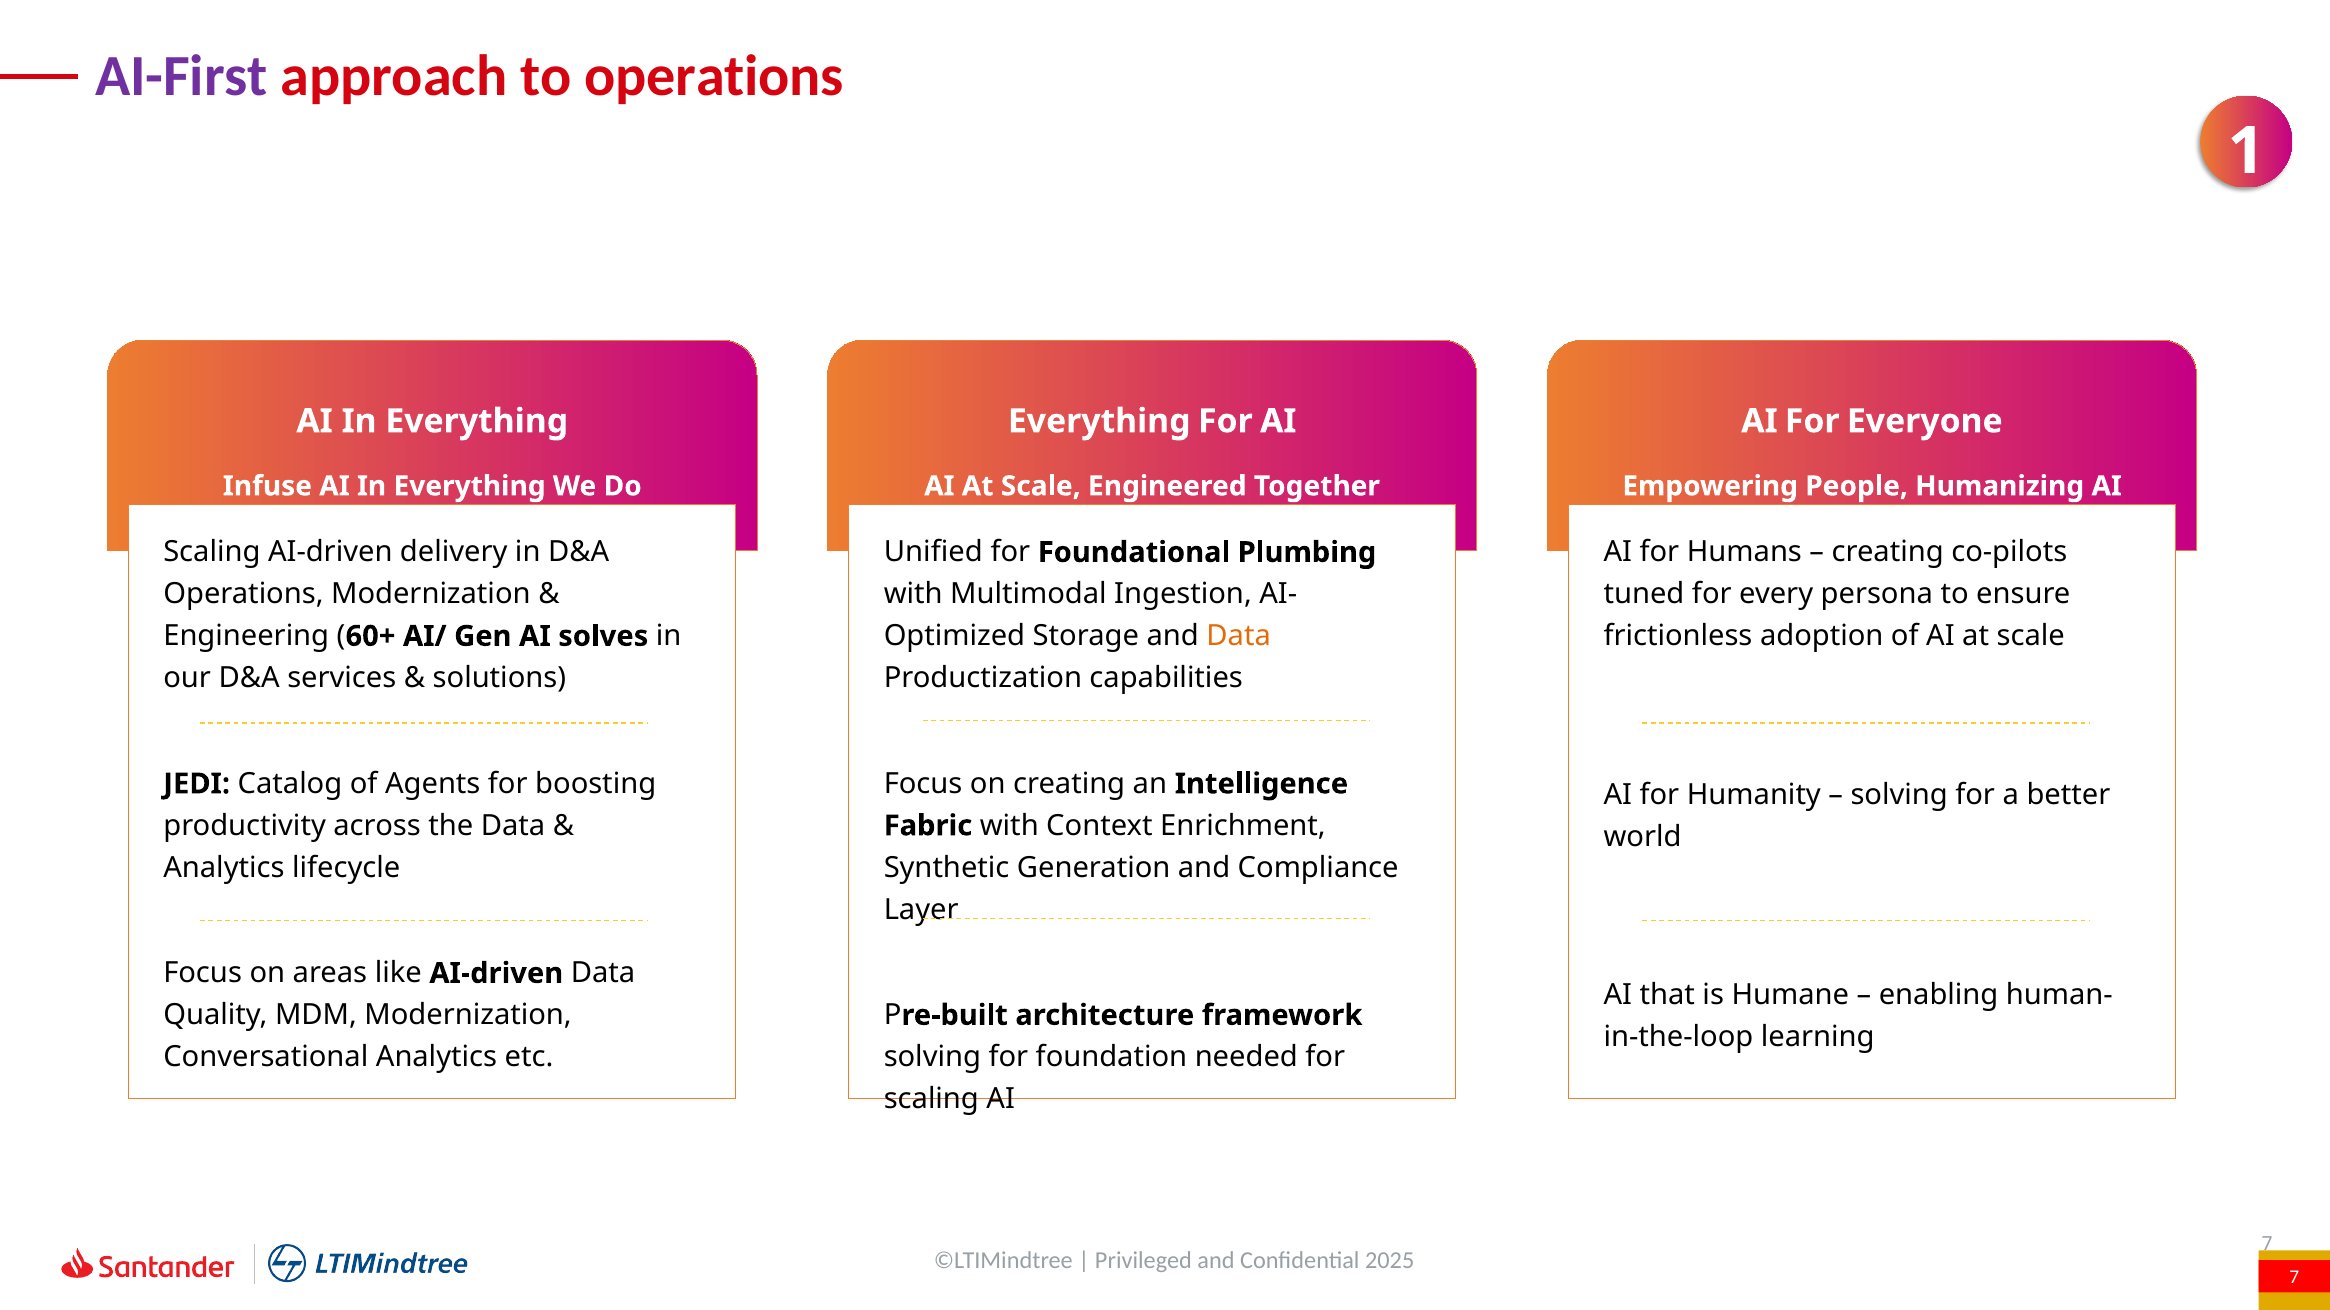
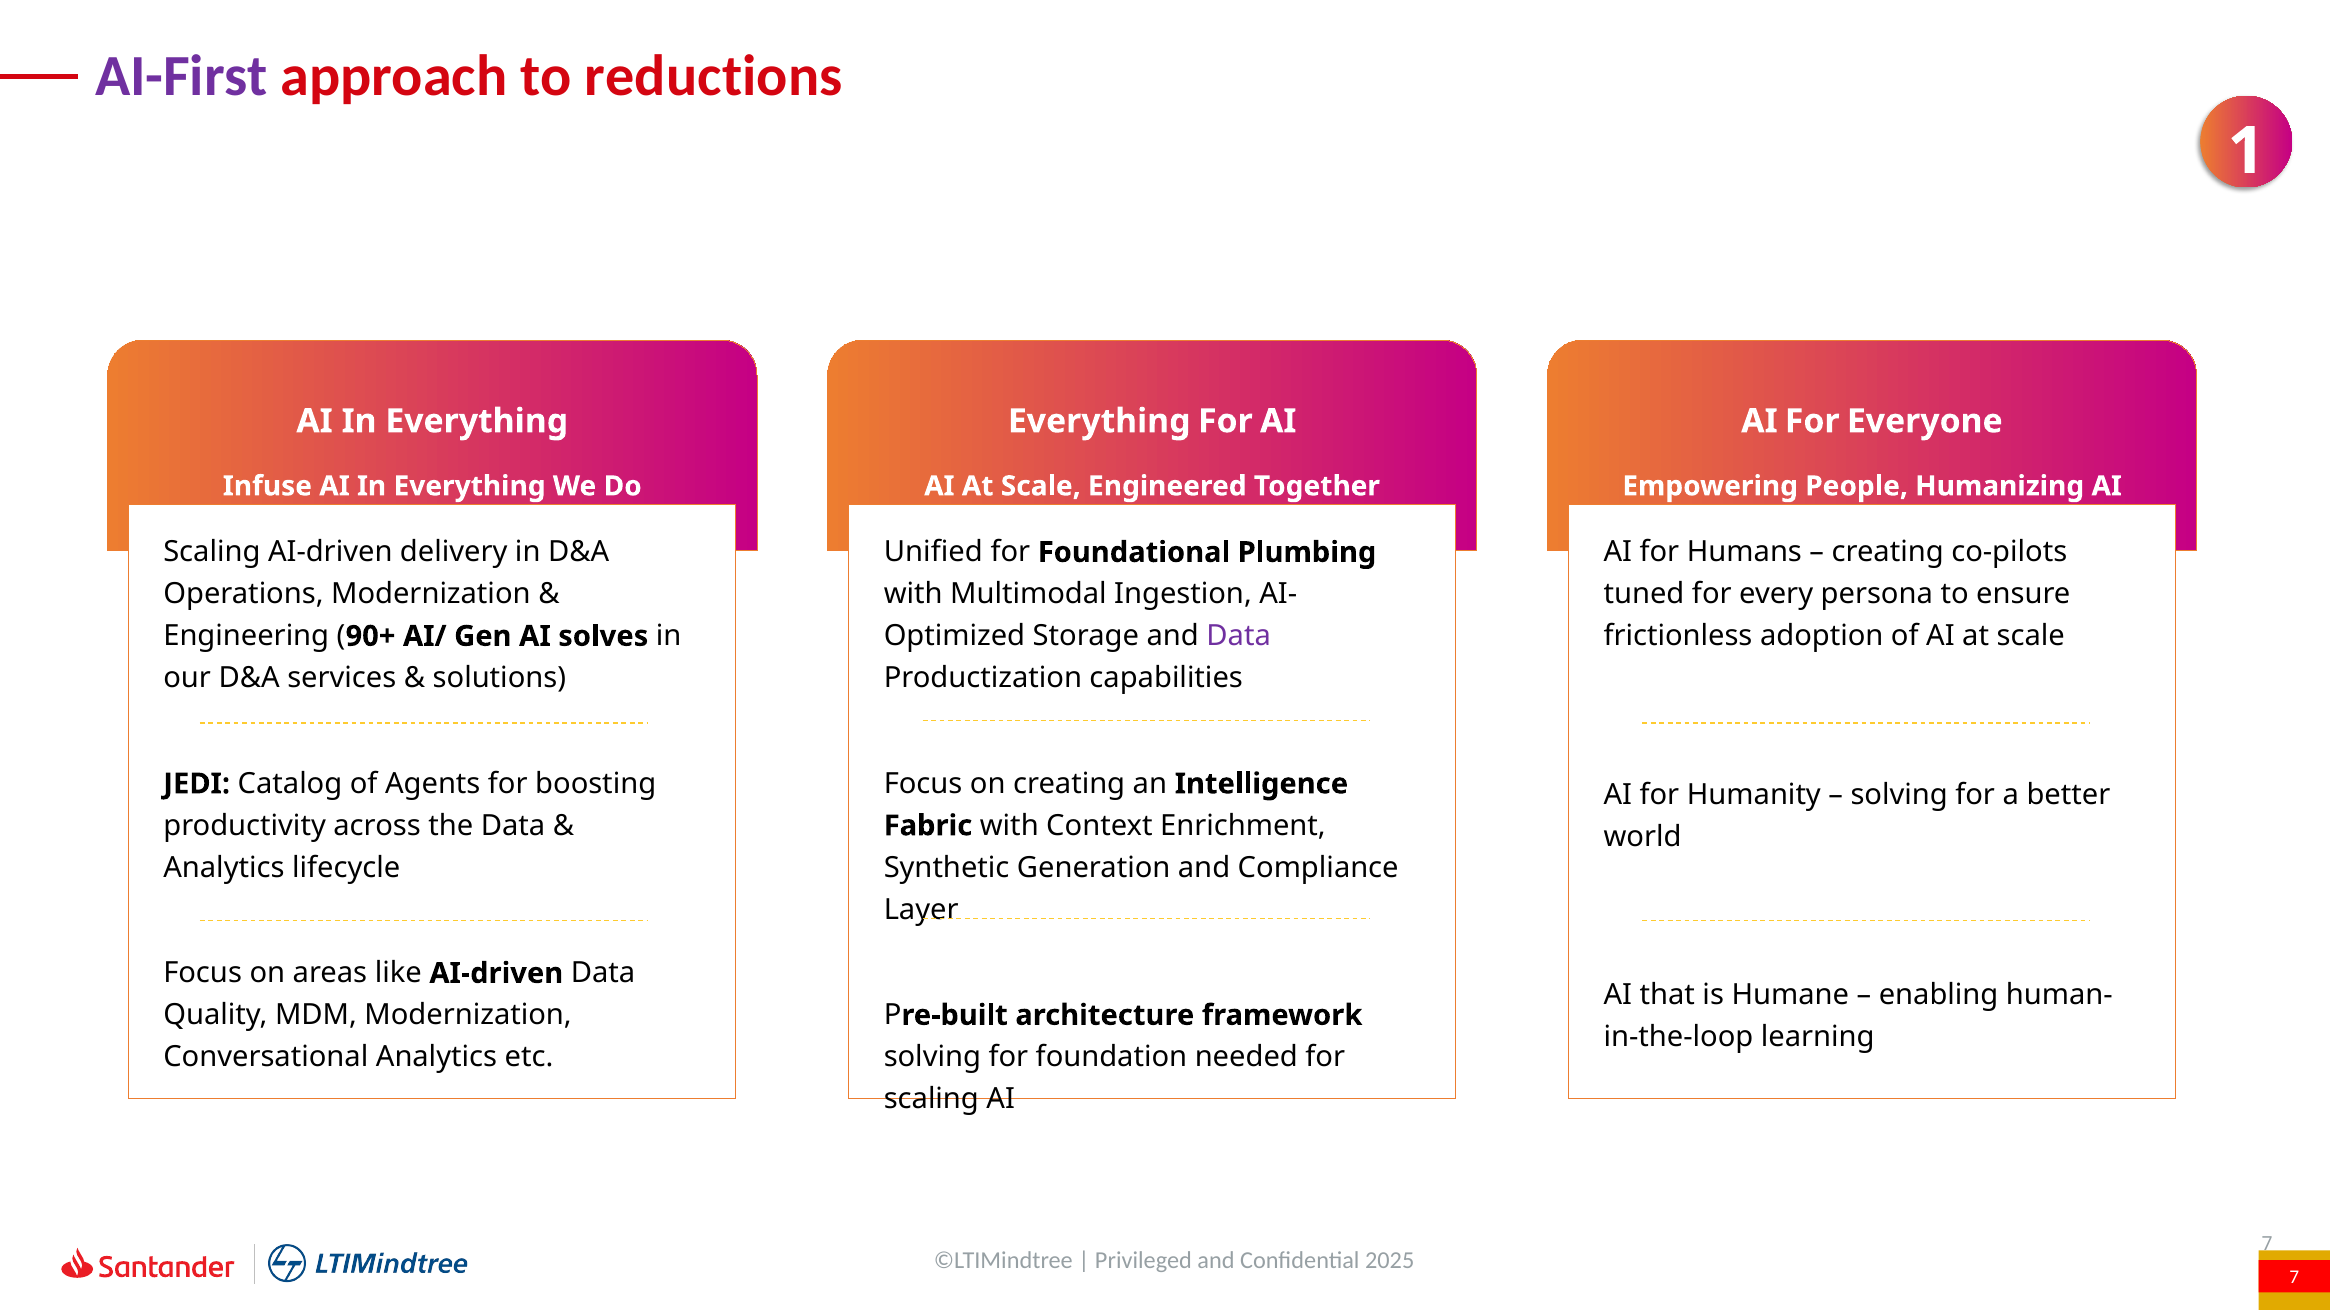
to operations: operations -> reductions
60+: 60+ -> 90+
Data at (1239, 637) colour: orange -> purple
